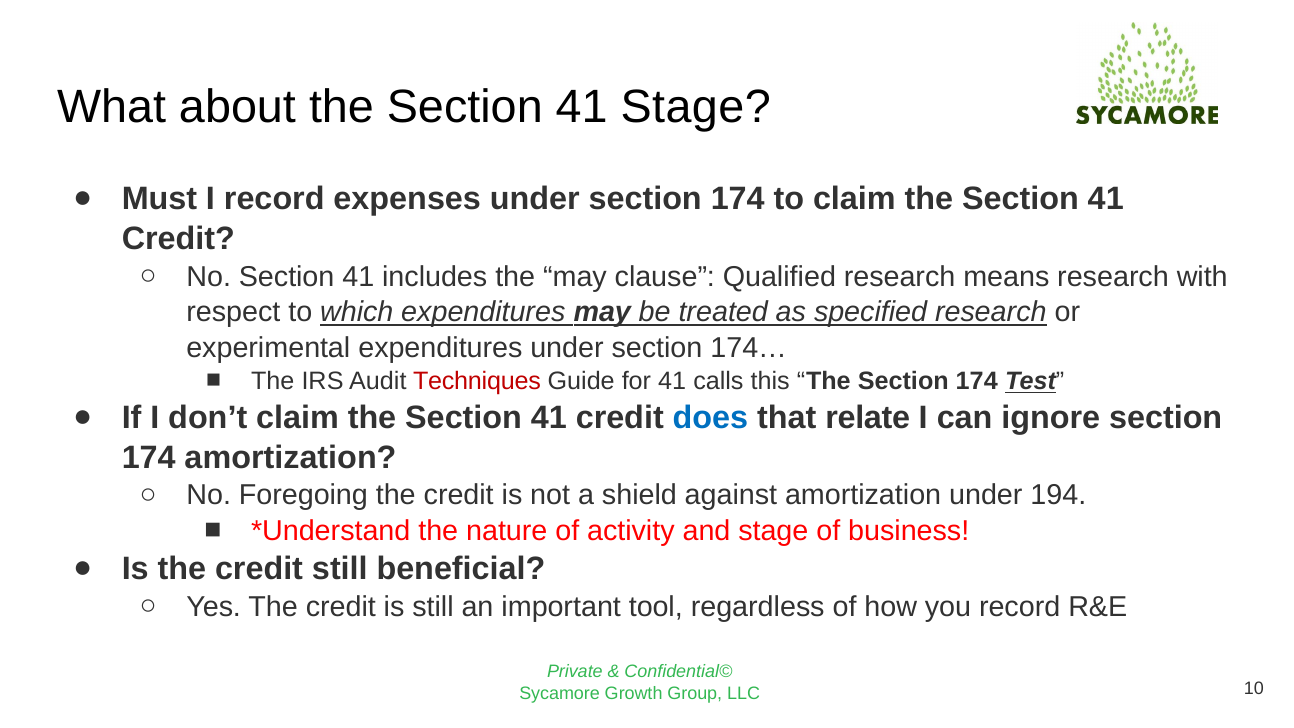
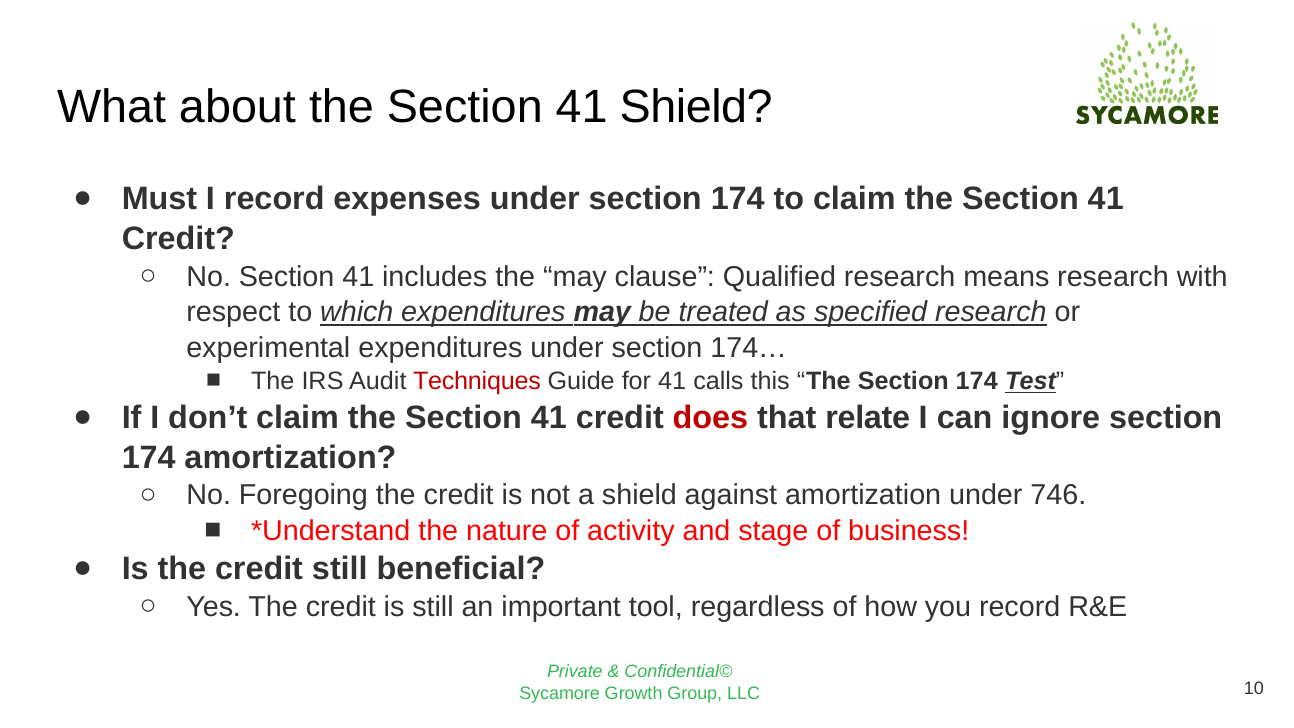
41 Stage: Stage -> Shield
does colour: blue -> red
194: 194 -> 746
